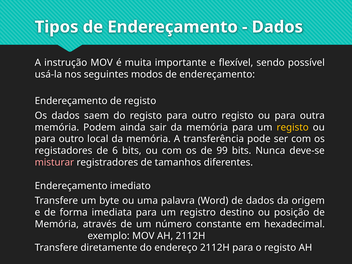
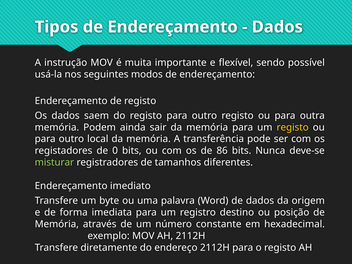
6: 6 -> 0
99: 99 -> 86
misturar colour: pink -> light green
